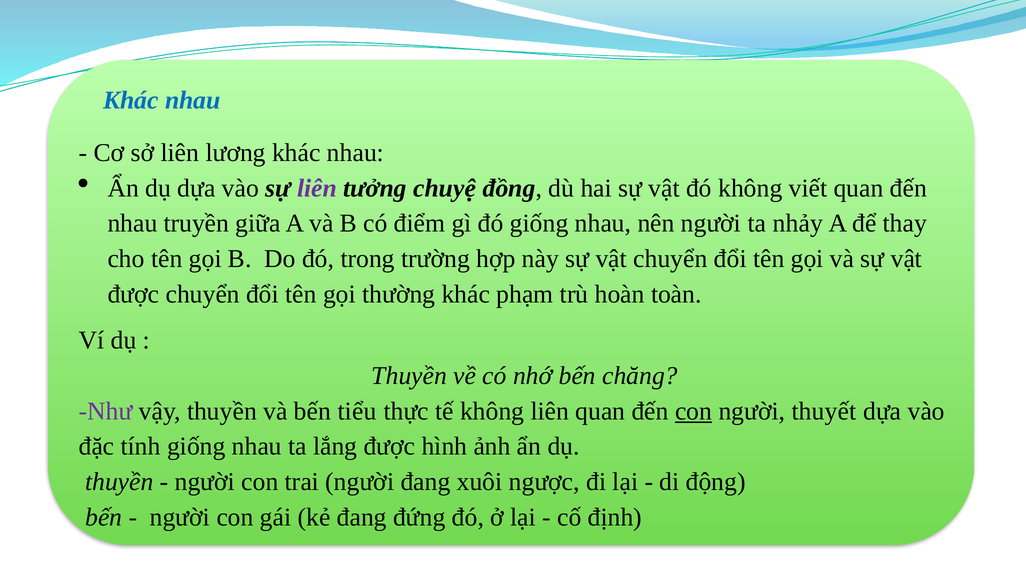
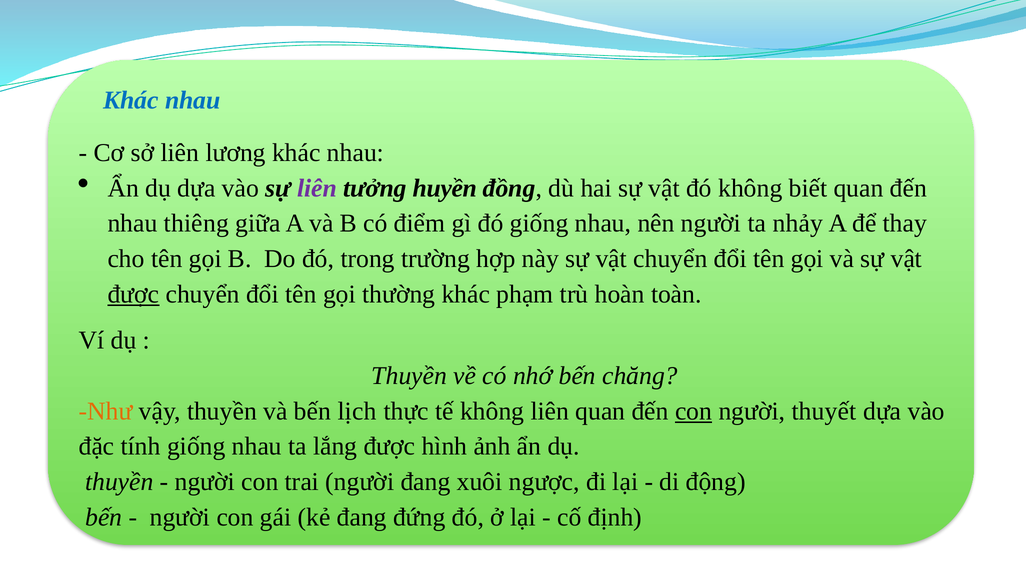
chuyệ: chuyệ -> huyền
viết: viết -> biết
truyền: truyền -> thiêng
được at (133, 294) underline: none -> present
Như colour: purple -> orange
tiểu: tiểu -> lịch
